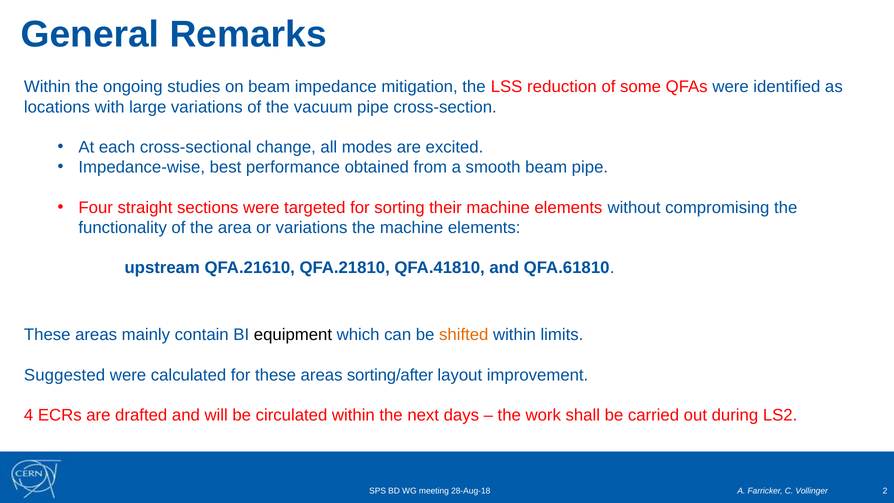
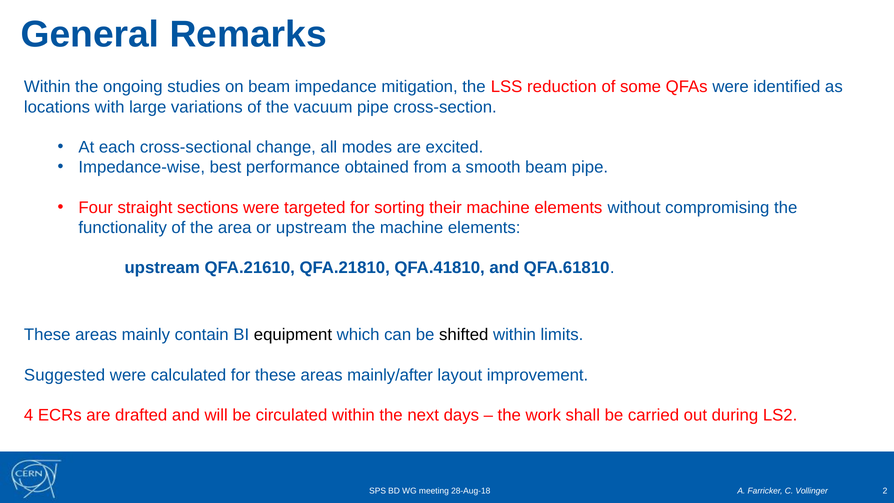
or variations: variations -> upstream
shifted colour: orange -> black
sorting/after: sorting/after -> mainly/after
